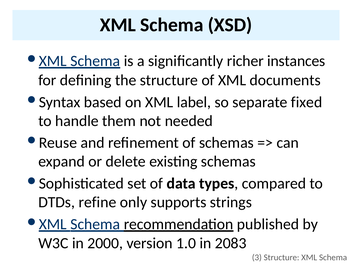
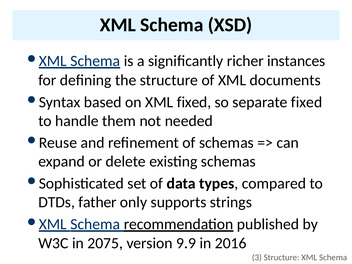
XML label: label -> fixed
refine: refine -> father
2000: 2000 -> 2075
1.0: 1.0 -> 9.9
2083: 2083 -> 2016
